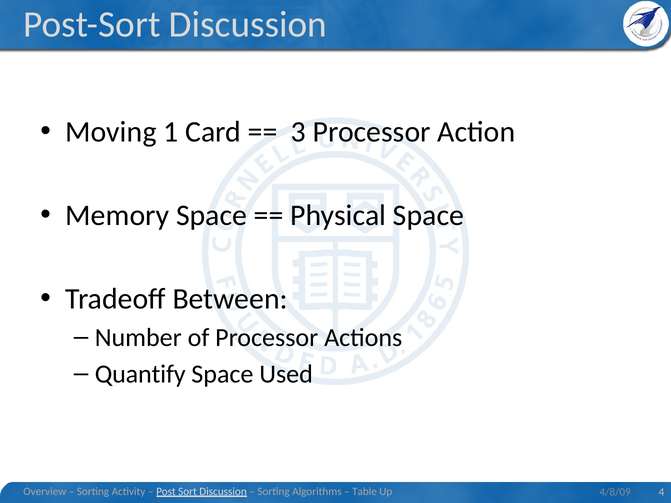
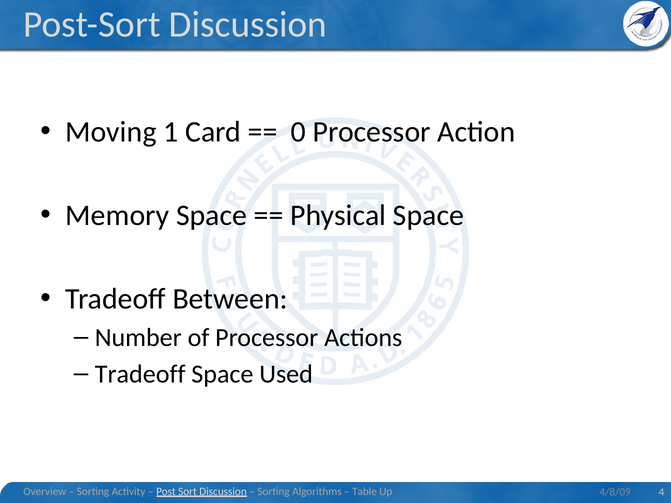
3: 3 -> 0
Quantify at (140, 374): Quantify -> Tradeoff
